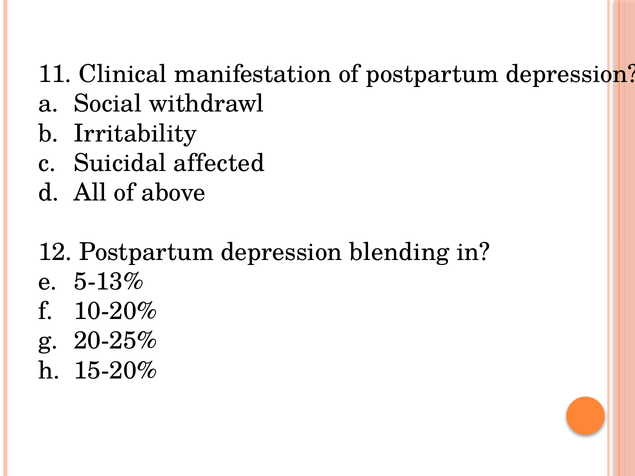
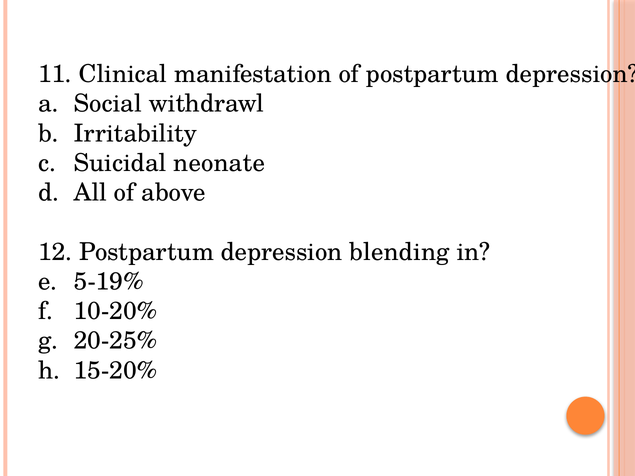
affected: affected -> neonate
5-13%: 5-13% -> 5-19%
